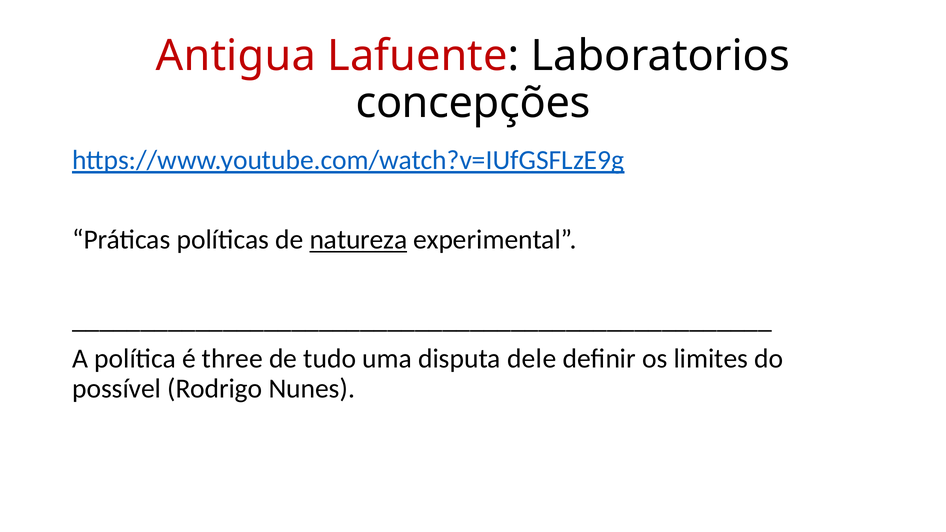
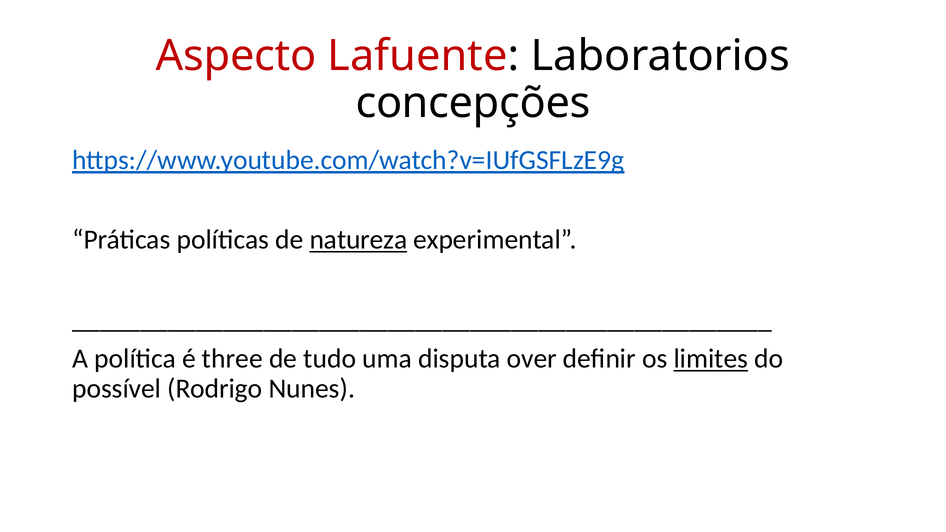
Antigua: Antigua -> Aspecto
dele: dele -> over
limites underline: none -> present
